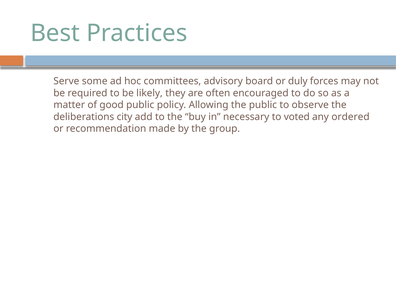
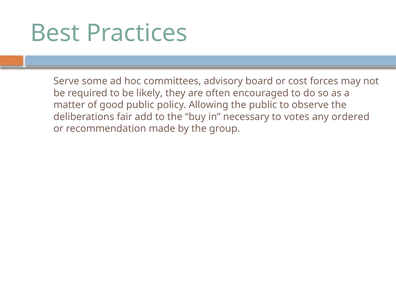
duly: duly -> cost
city: city -> fair
voted: voted -> votes
